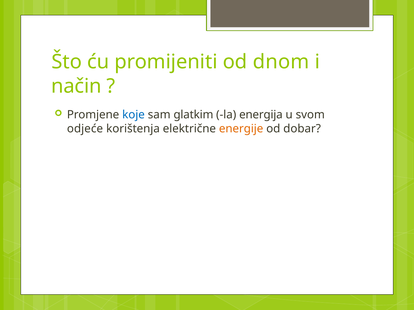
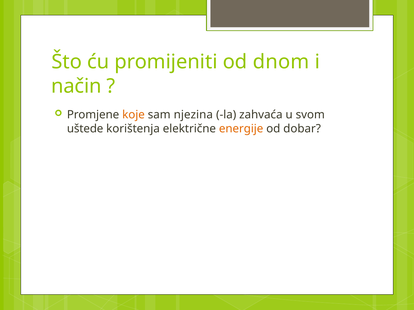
koje colour: blue -> orange
glatkim: glatkim -> njezina
energija: energija -> zahvaća
odjeće: odjeće -> uštede
